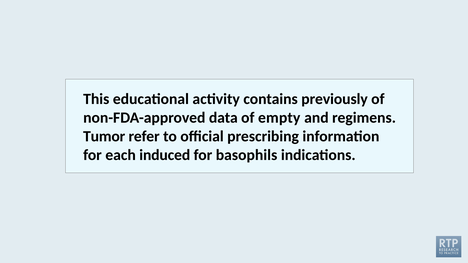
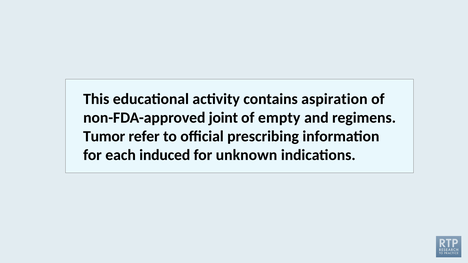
previously: previously -> aspiration
data: data -> joint
basophils: basophils -> unknown
